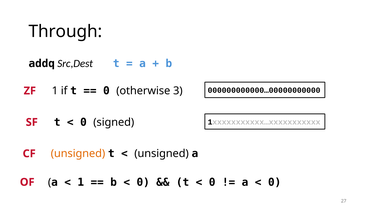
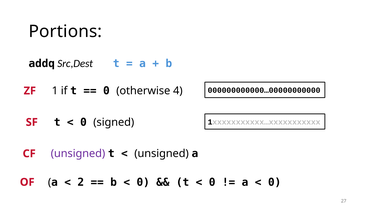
Through: Through -> Portions
3: 3 -> 4
unsigned at (78, 154) colour: orange -> purple
1 at (81, 182): 1 -> 2
